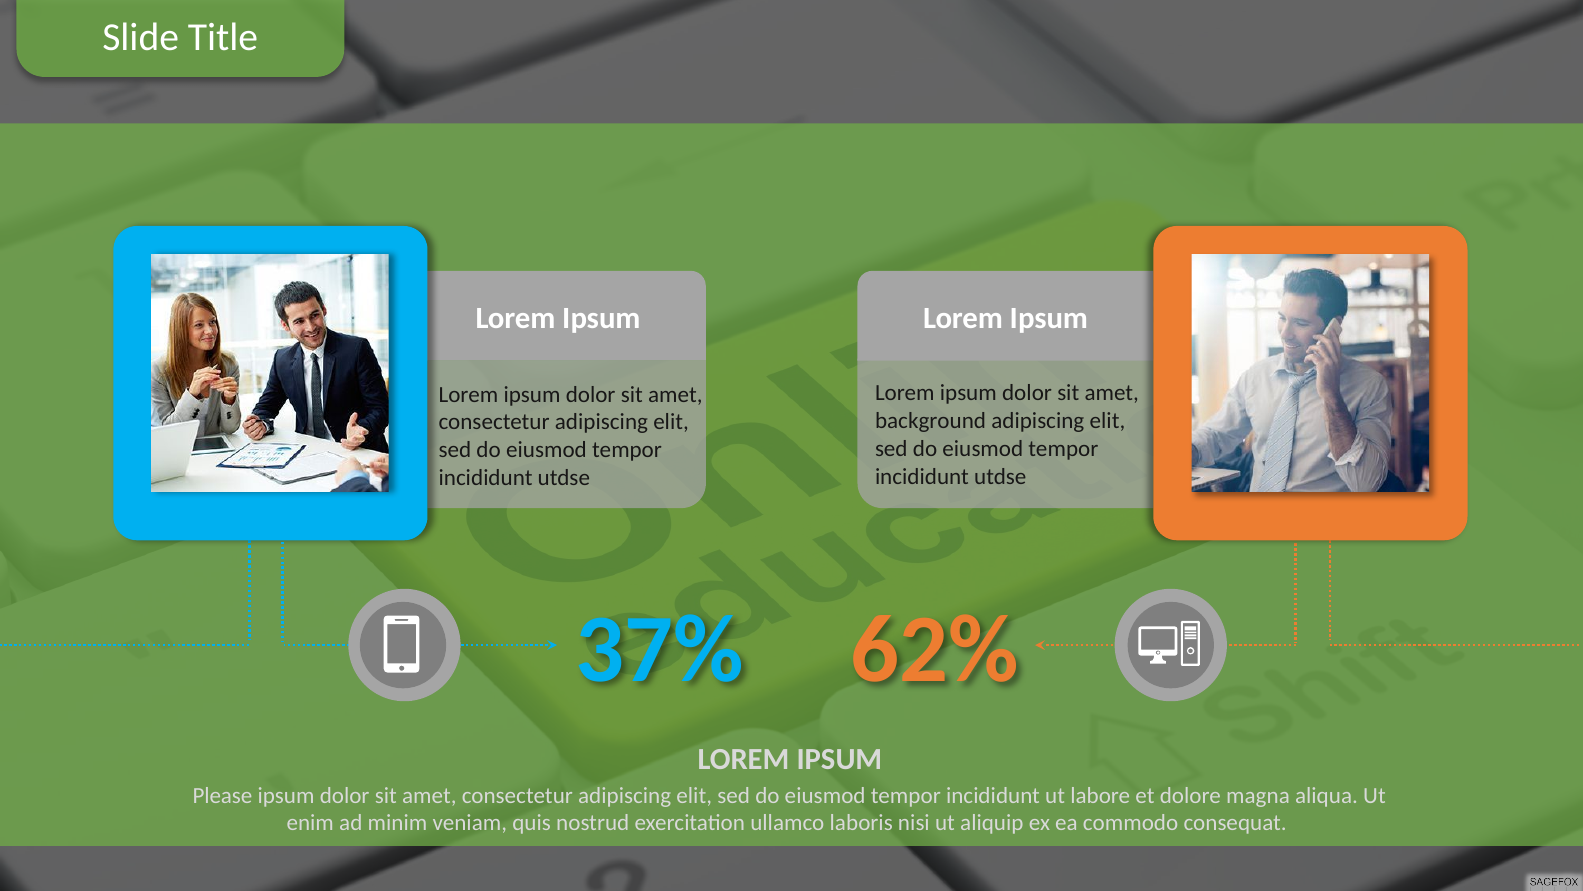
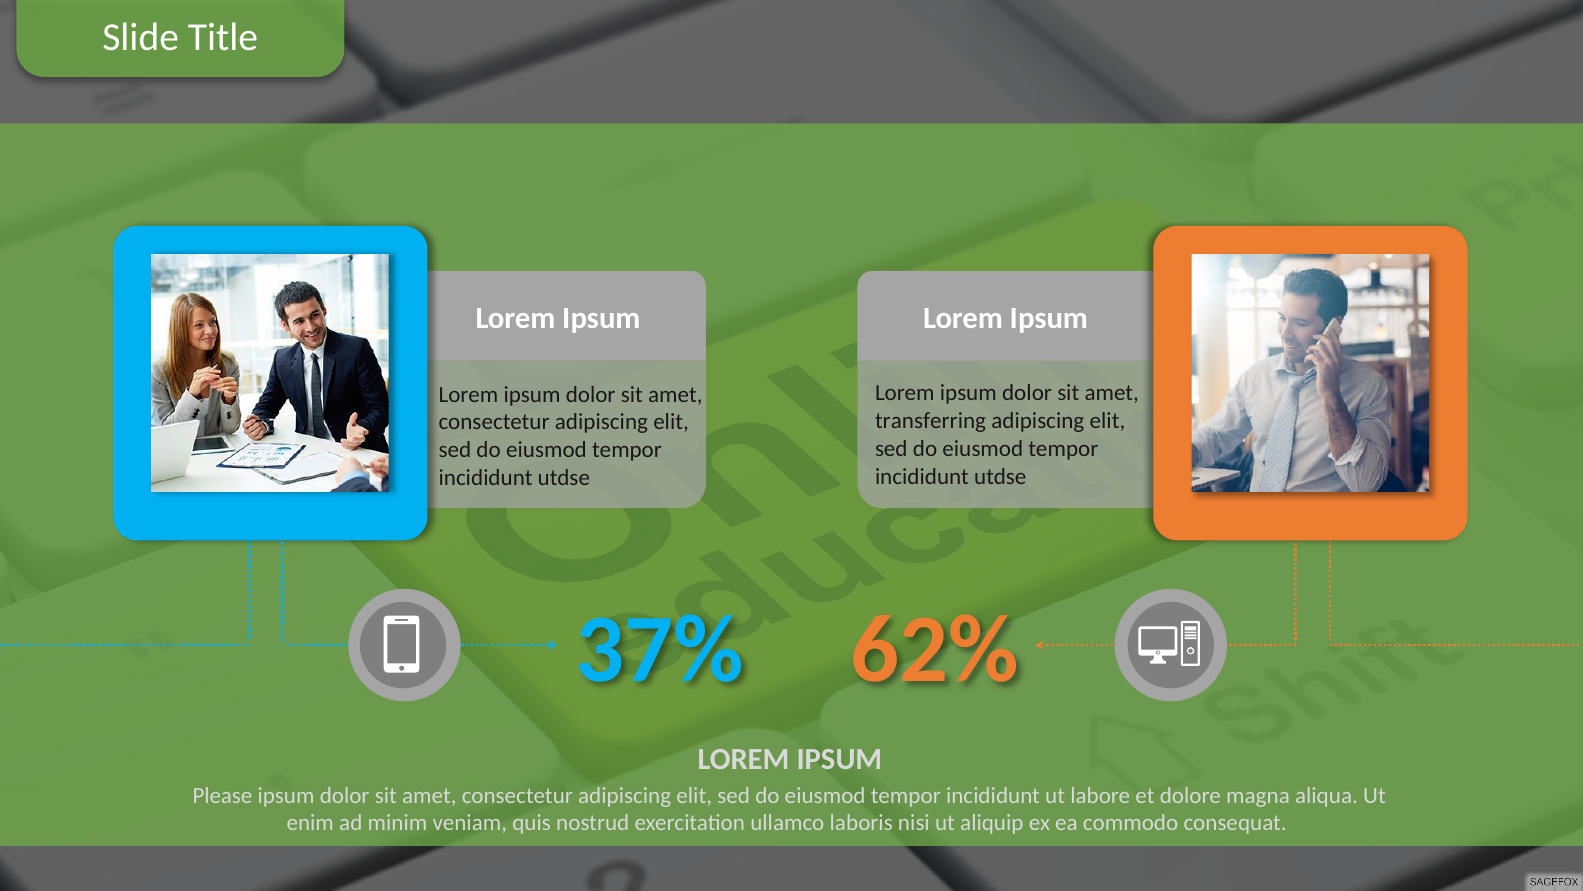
background: background -> transferring
